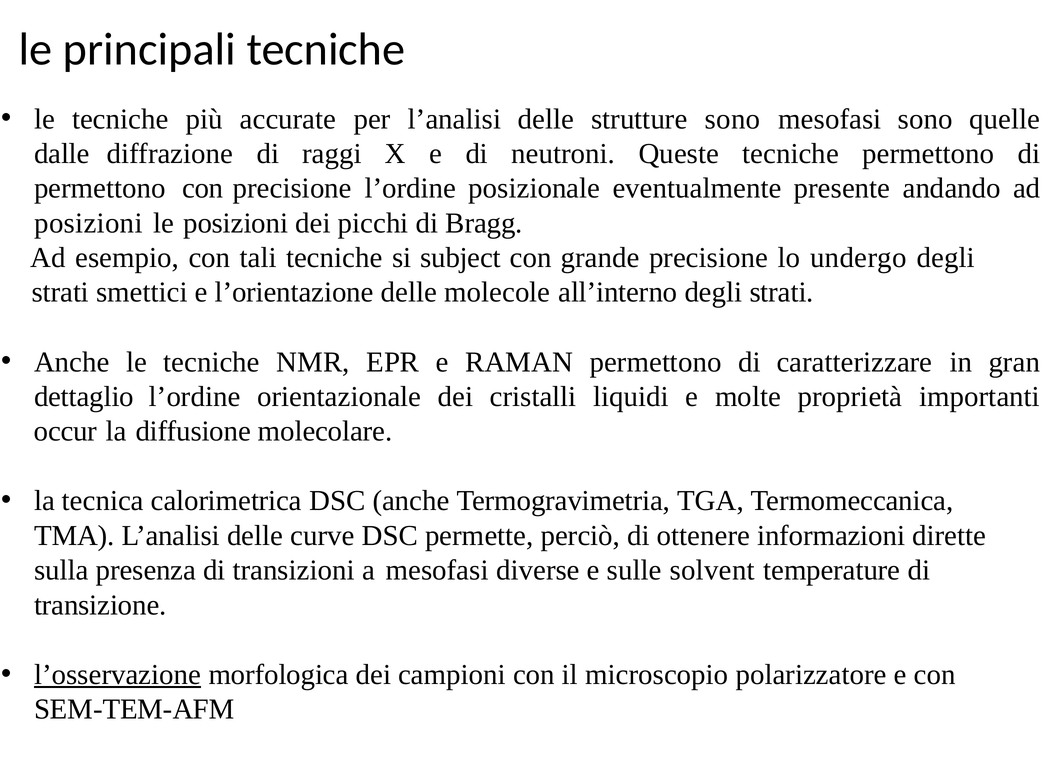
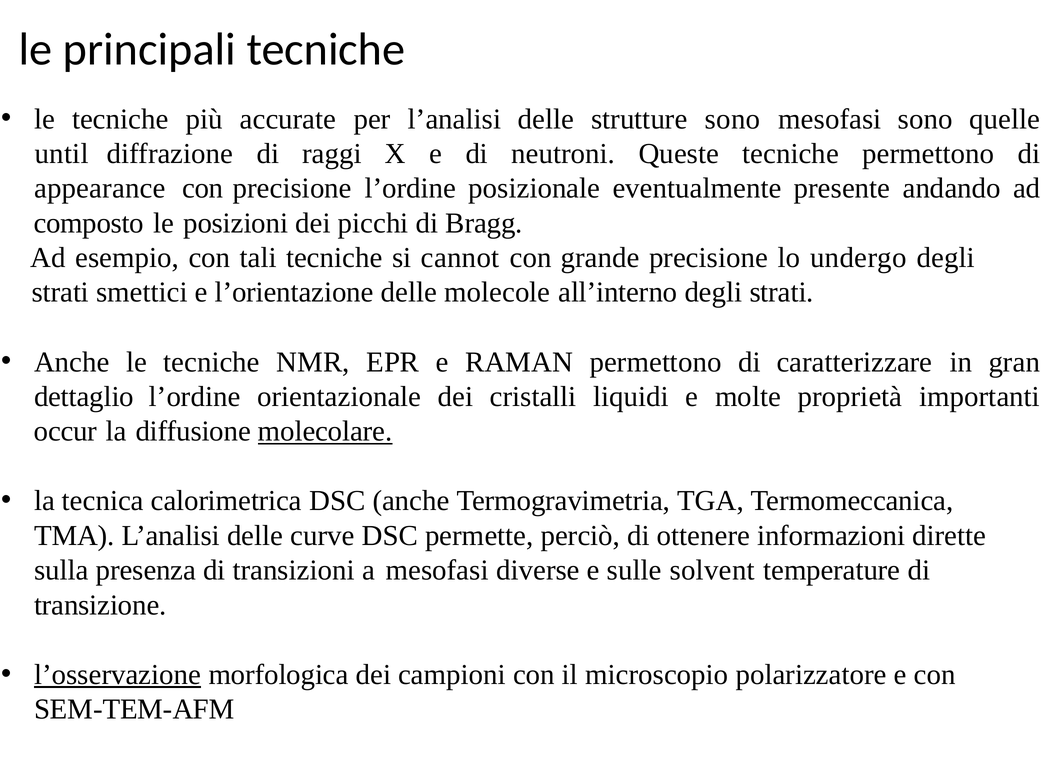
dalle: dalle -> until
permettono at (100, 189): permettono -> appearance
posizioni at (88, 223): posizioni -> composto
subject: subject -> cannot
molecolare underline: none -> present
